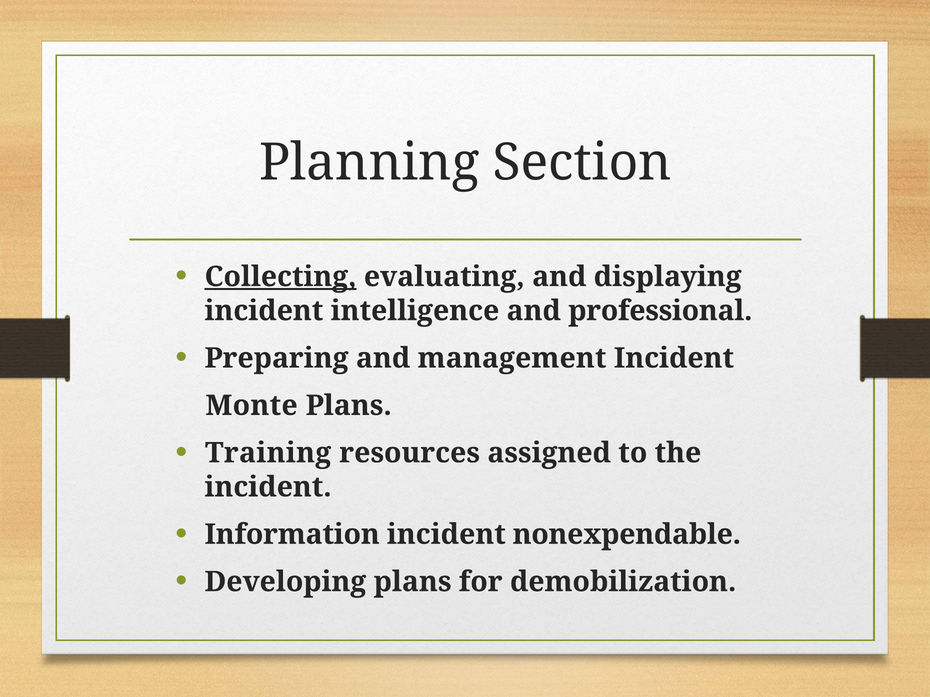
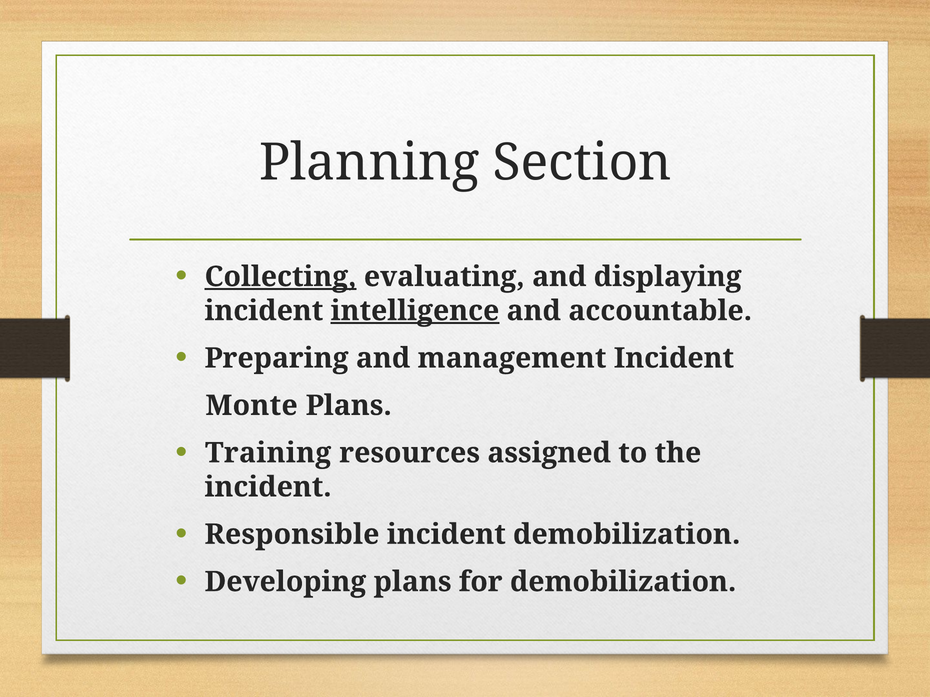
intelligence underline: none -> present
professional: professional -> accountable
Information: Information -> Responsible
incident nonexpendable: nonexpendable -> demobilization
